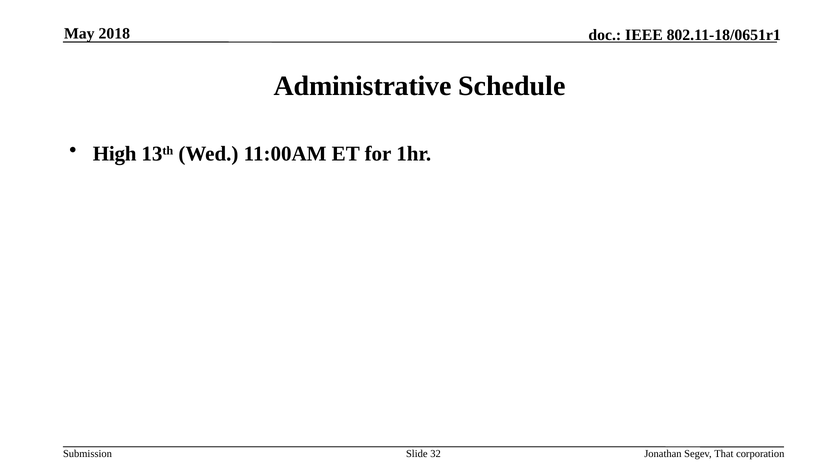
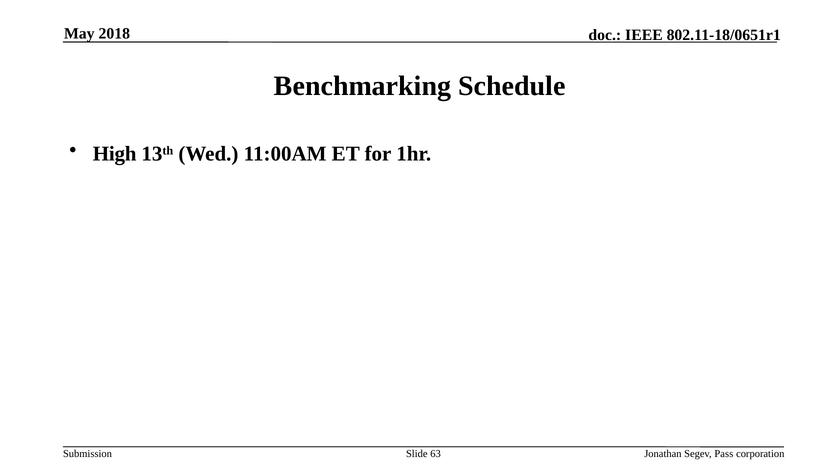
Administrative: Administrative -> Benchmarking
32: 32 -> 63
That: That -> Pass
